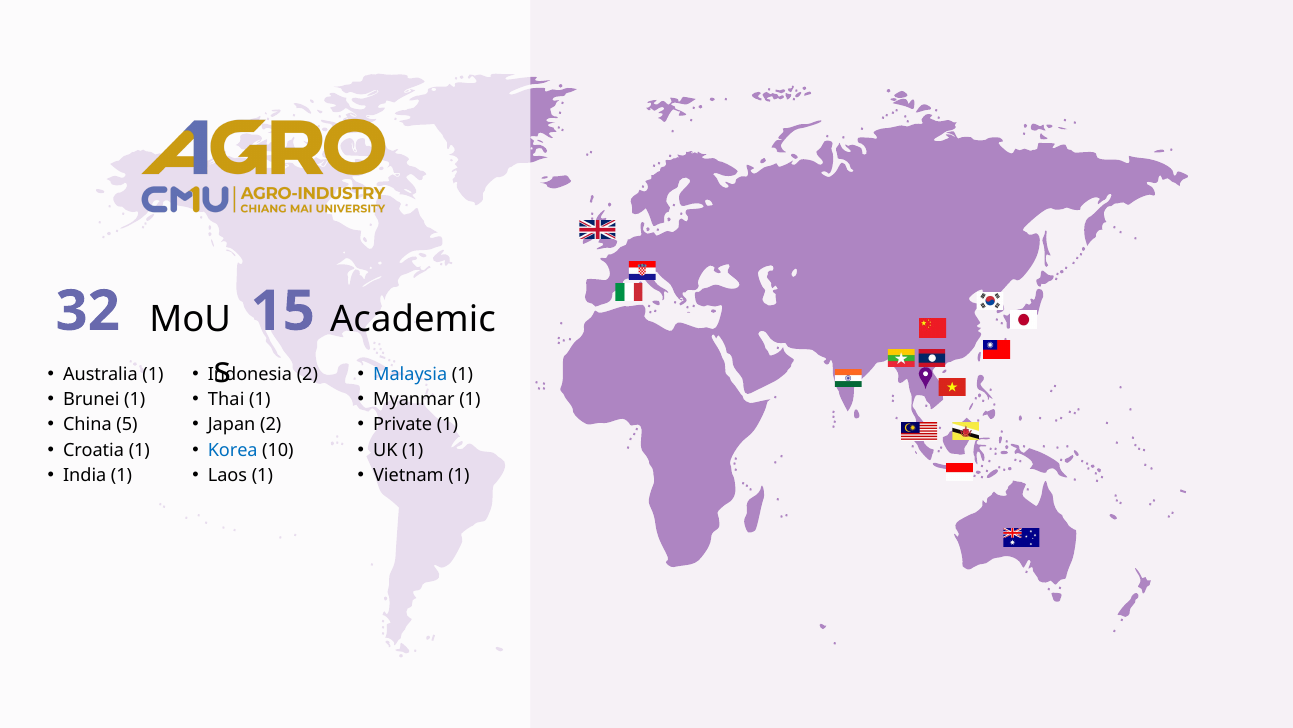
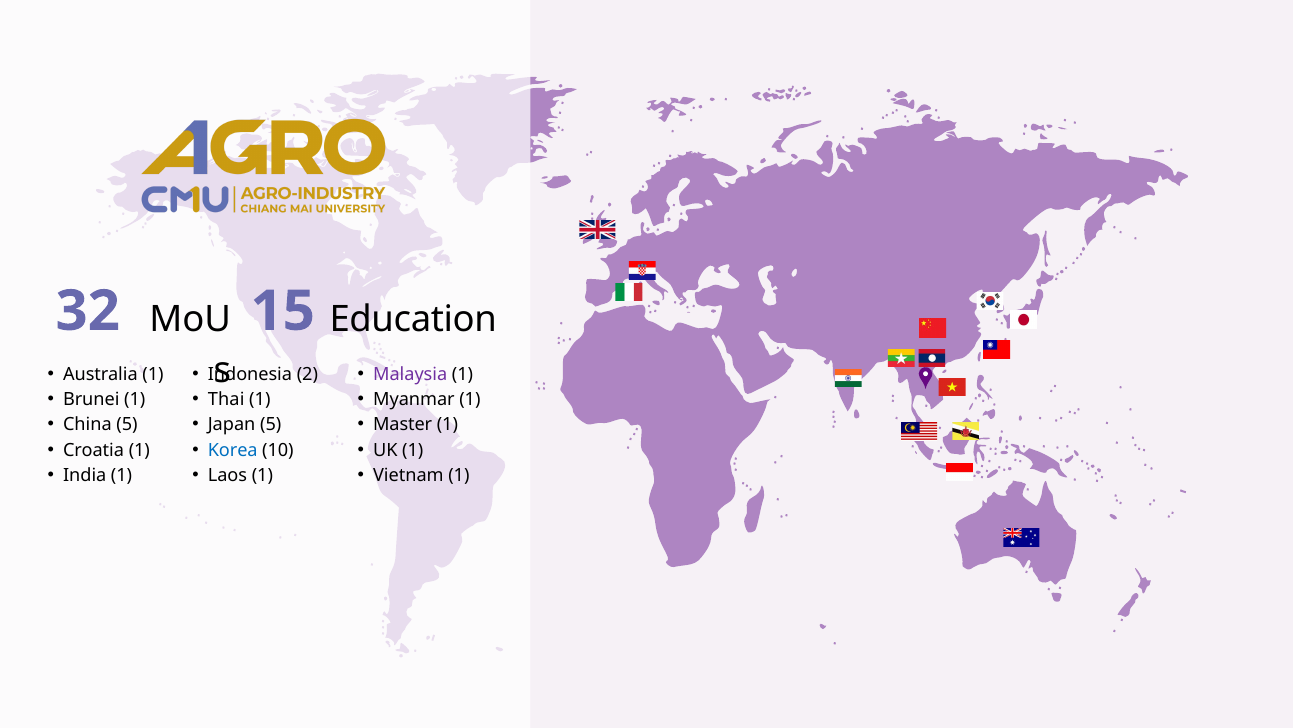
Academic: Academic -> Education
Malaysia colour: blue -> purple
Japan 2: 2 -> 5
Private: Private -> Master
